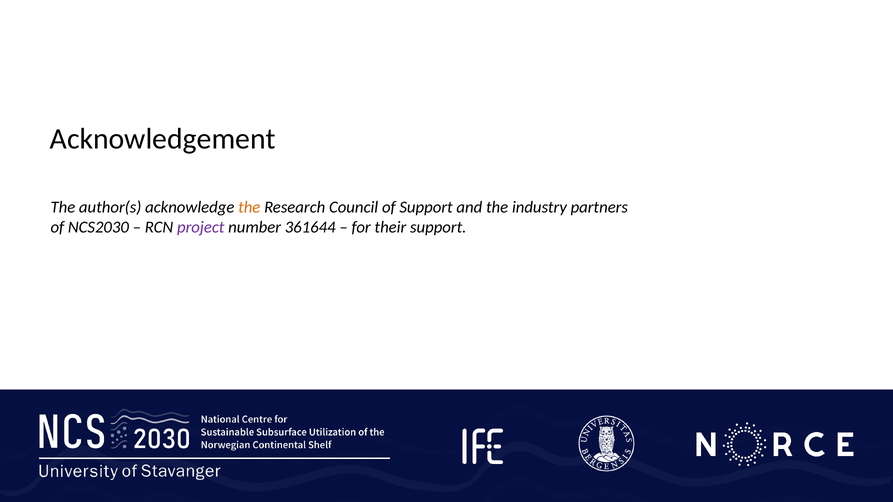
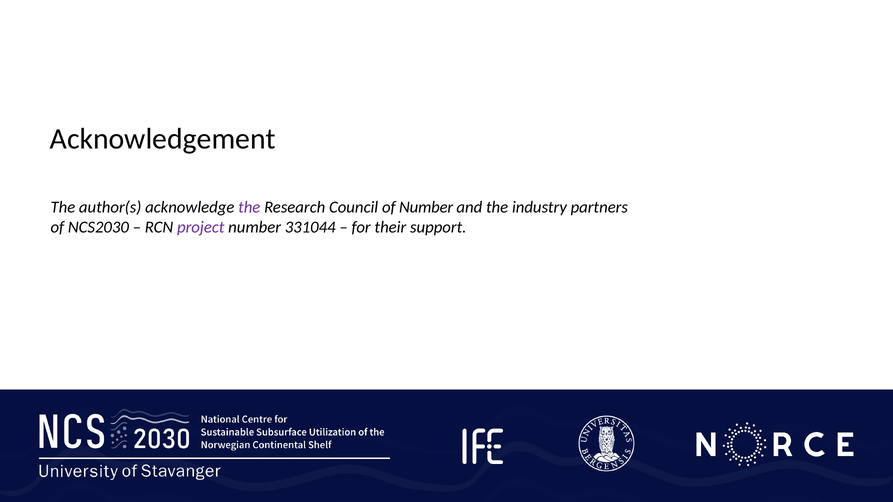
the at (249, 207) colour: orange -> purple
of Support: Support -> Number
361644: 361644 -> 331044
